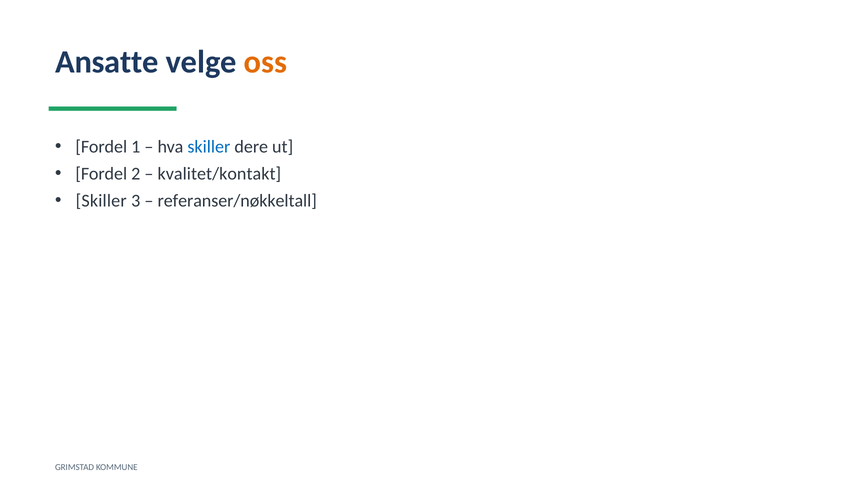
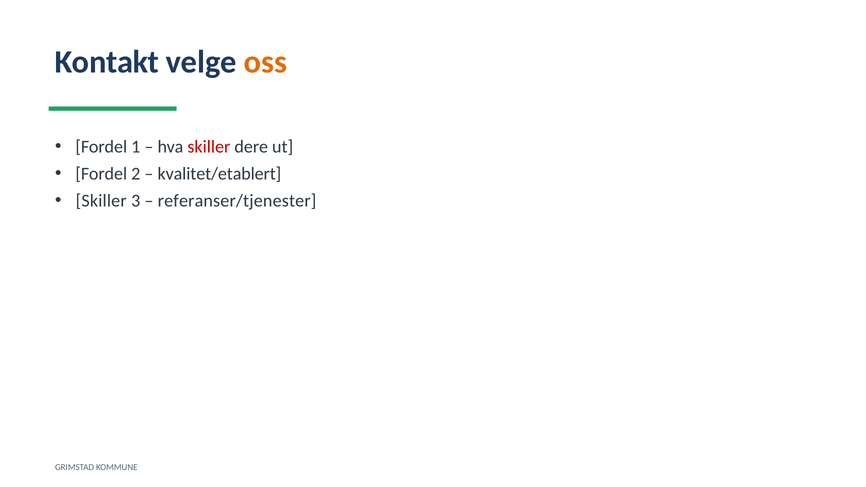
Ansatte: Ansatte -> Kontakt
skiller at (209, 147) colour: blue -> red
kvalitet/kontakt: kvalitet/kontakt -> kvalitet/etablert
referanser/nøkkeltall: referanser/nøkkeltall -> referanser/tjenester
